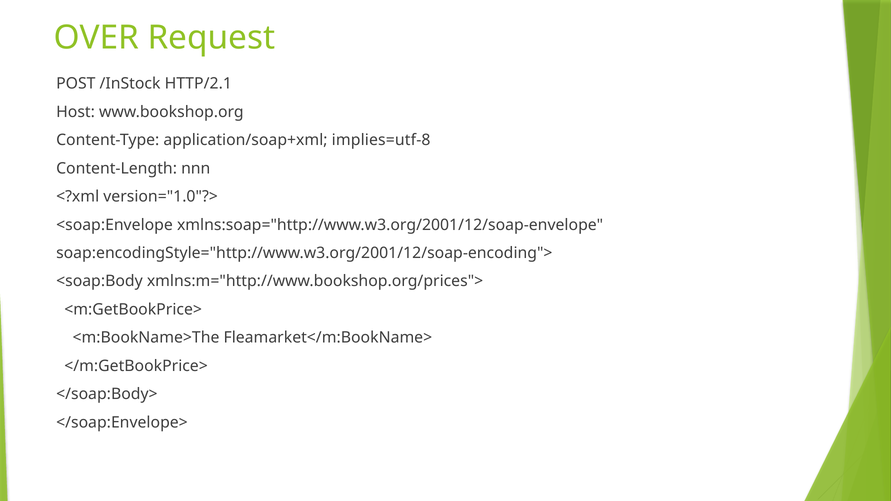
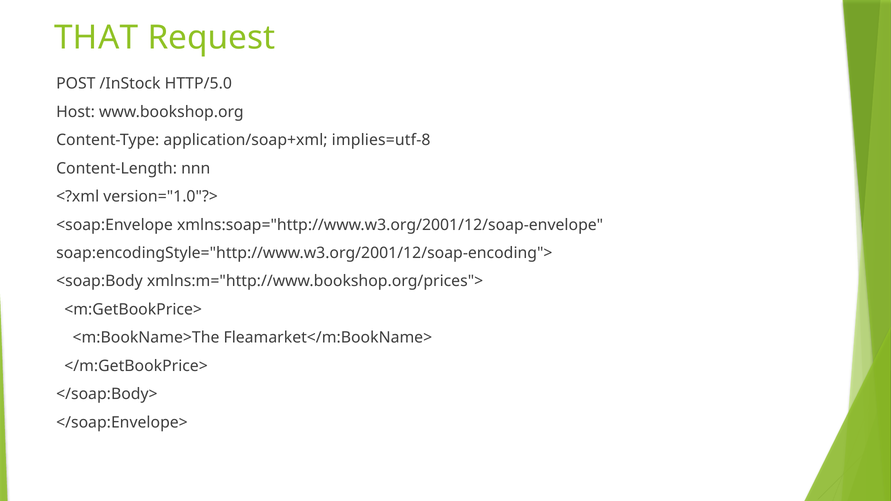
OVER: OVER -> THAT
HTTP/2.1: HTTP/2.1 -> HTTP/5.0
